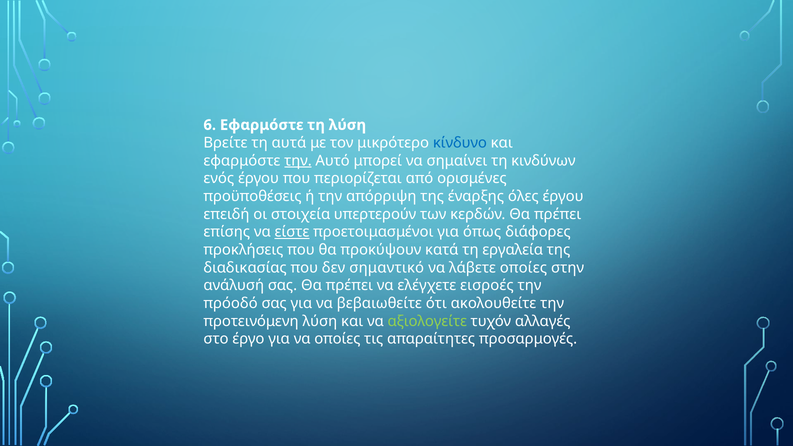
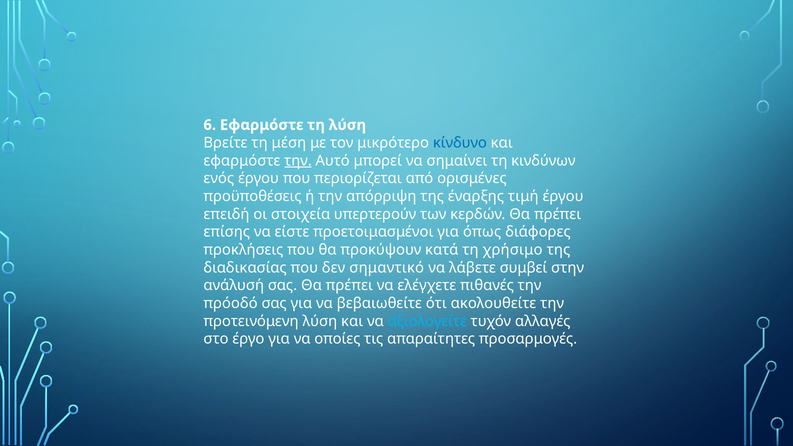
αυτά: αυτά -> μέση
όλες: όλες -> τιμή
είστε underline: present -> none
εργαλεία: εργαλεία -> χρήσιμο
λάβετε οποίες: οποίες -> συμβεί
εισροές: εισροές -> πιθανές
αξιολογείτε colour: light green -> light blue
